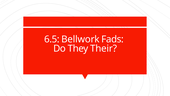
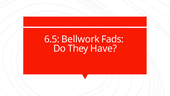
Their: Their -> Have
